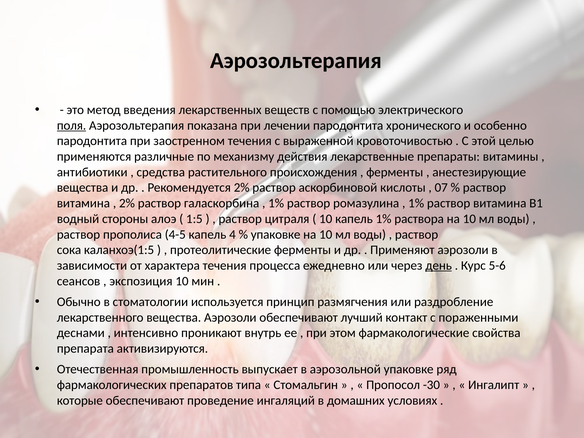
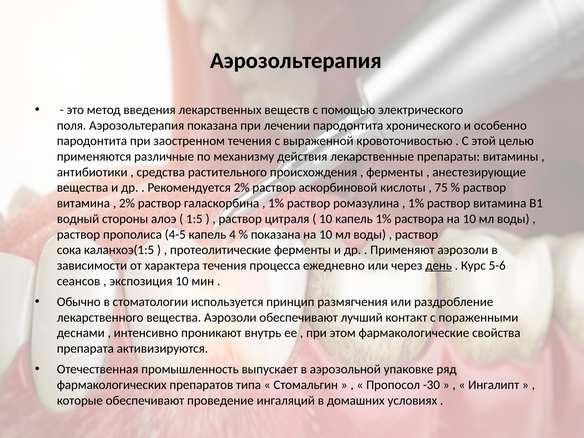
поля underline: present -> none
07: 07 -> 75
упаковке at (276, 234): упаковке -> показана
